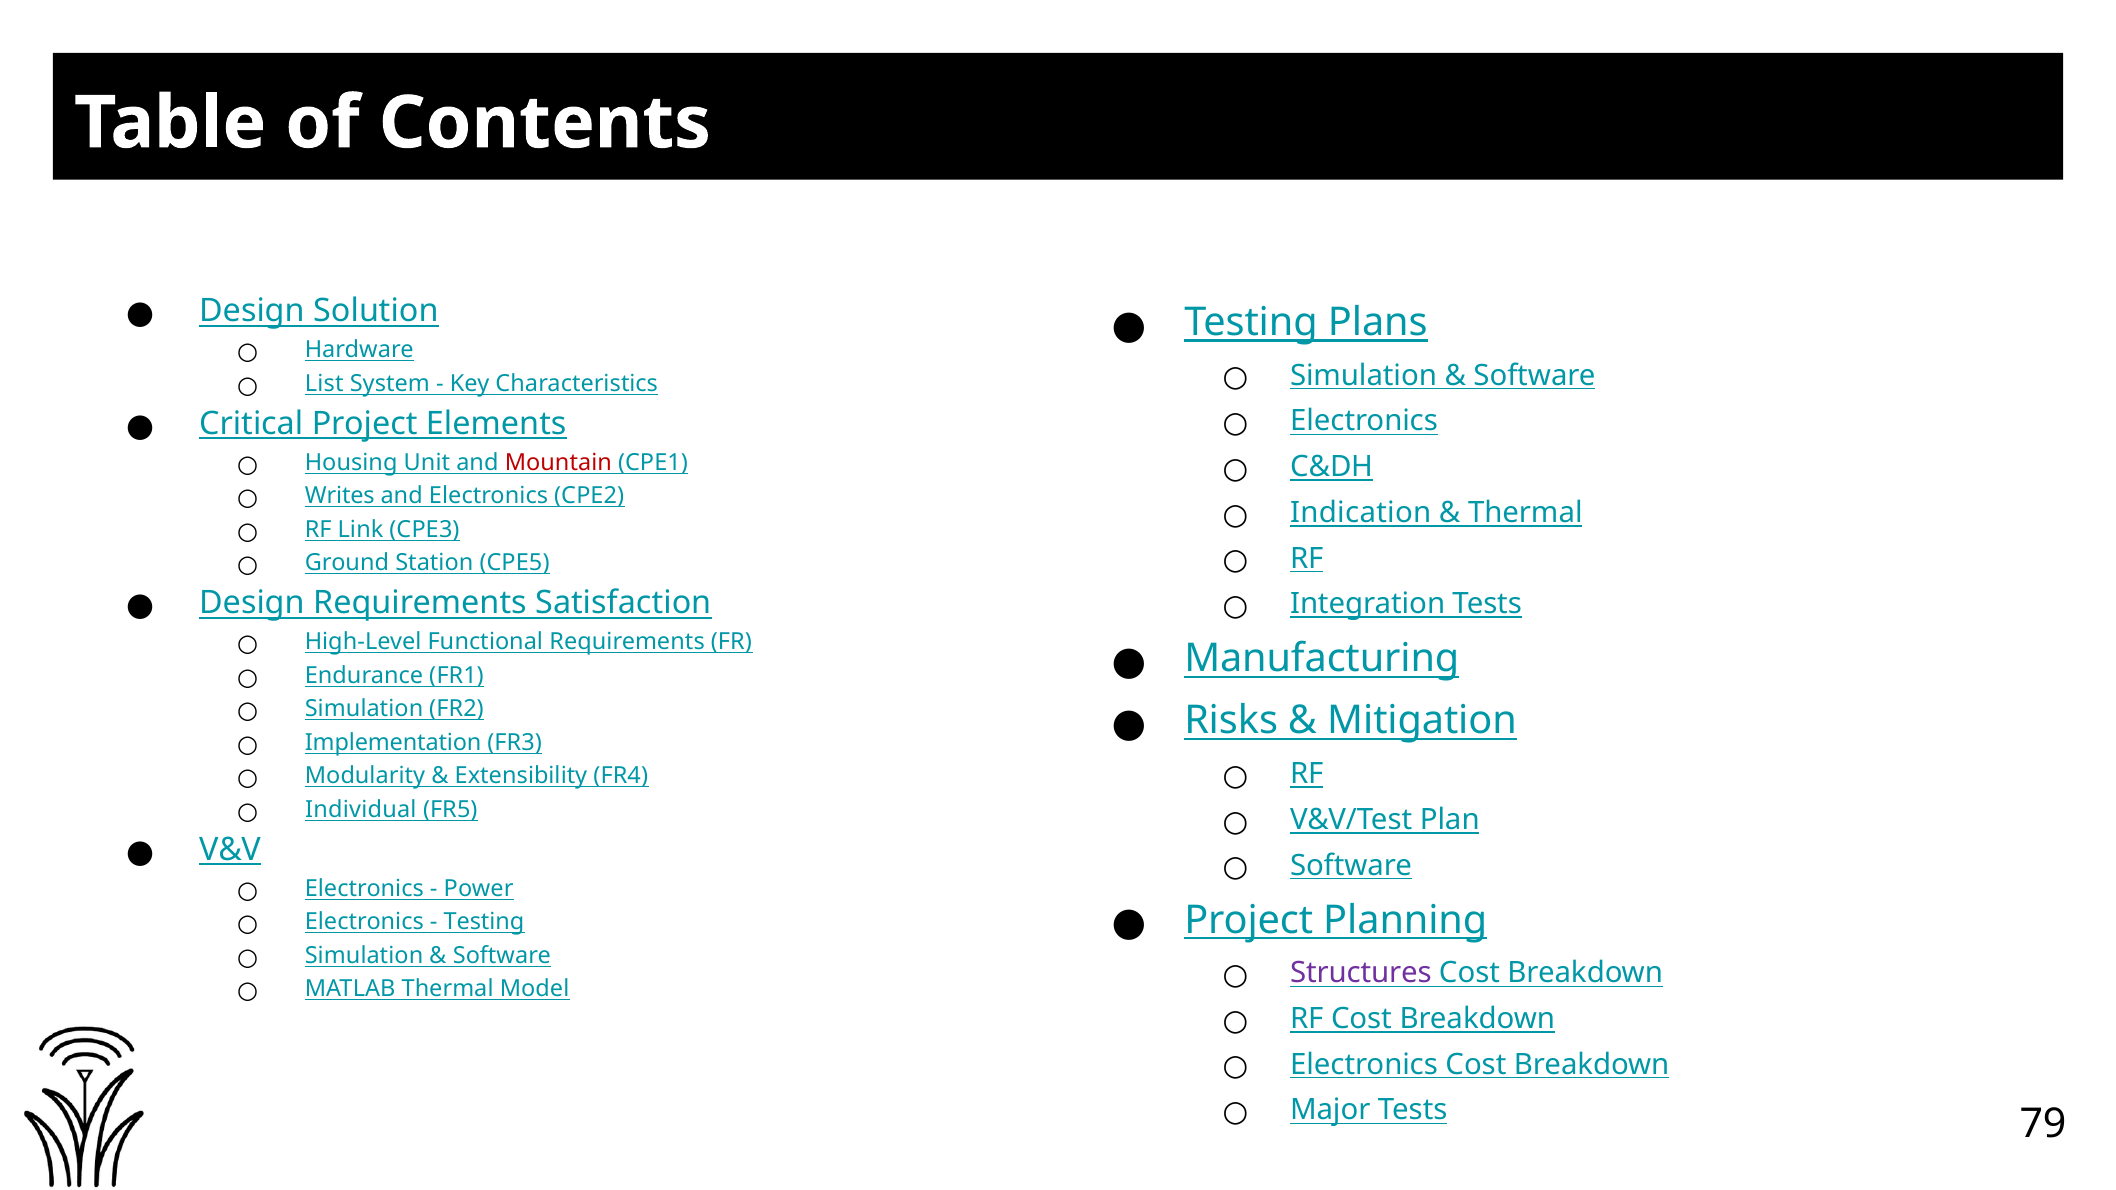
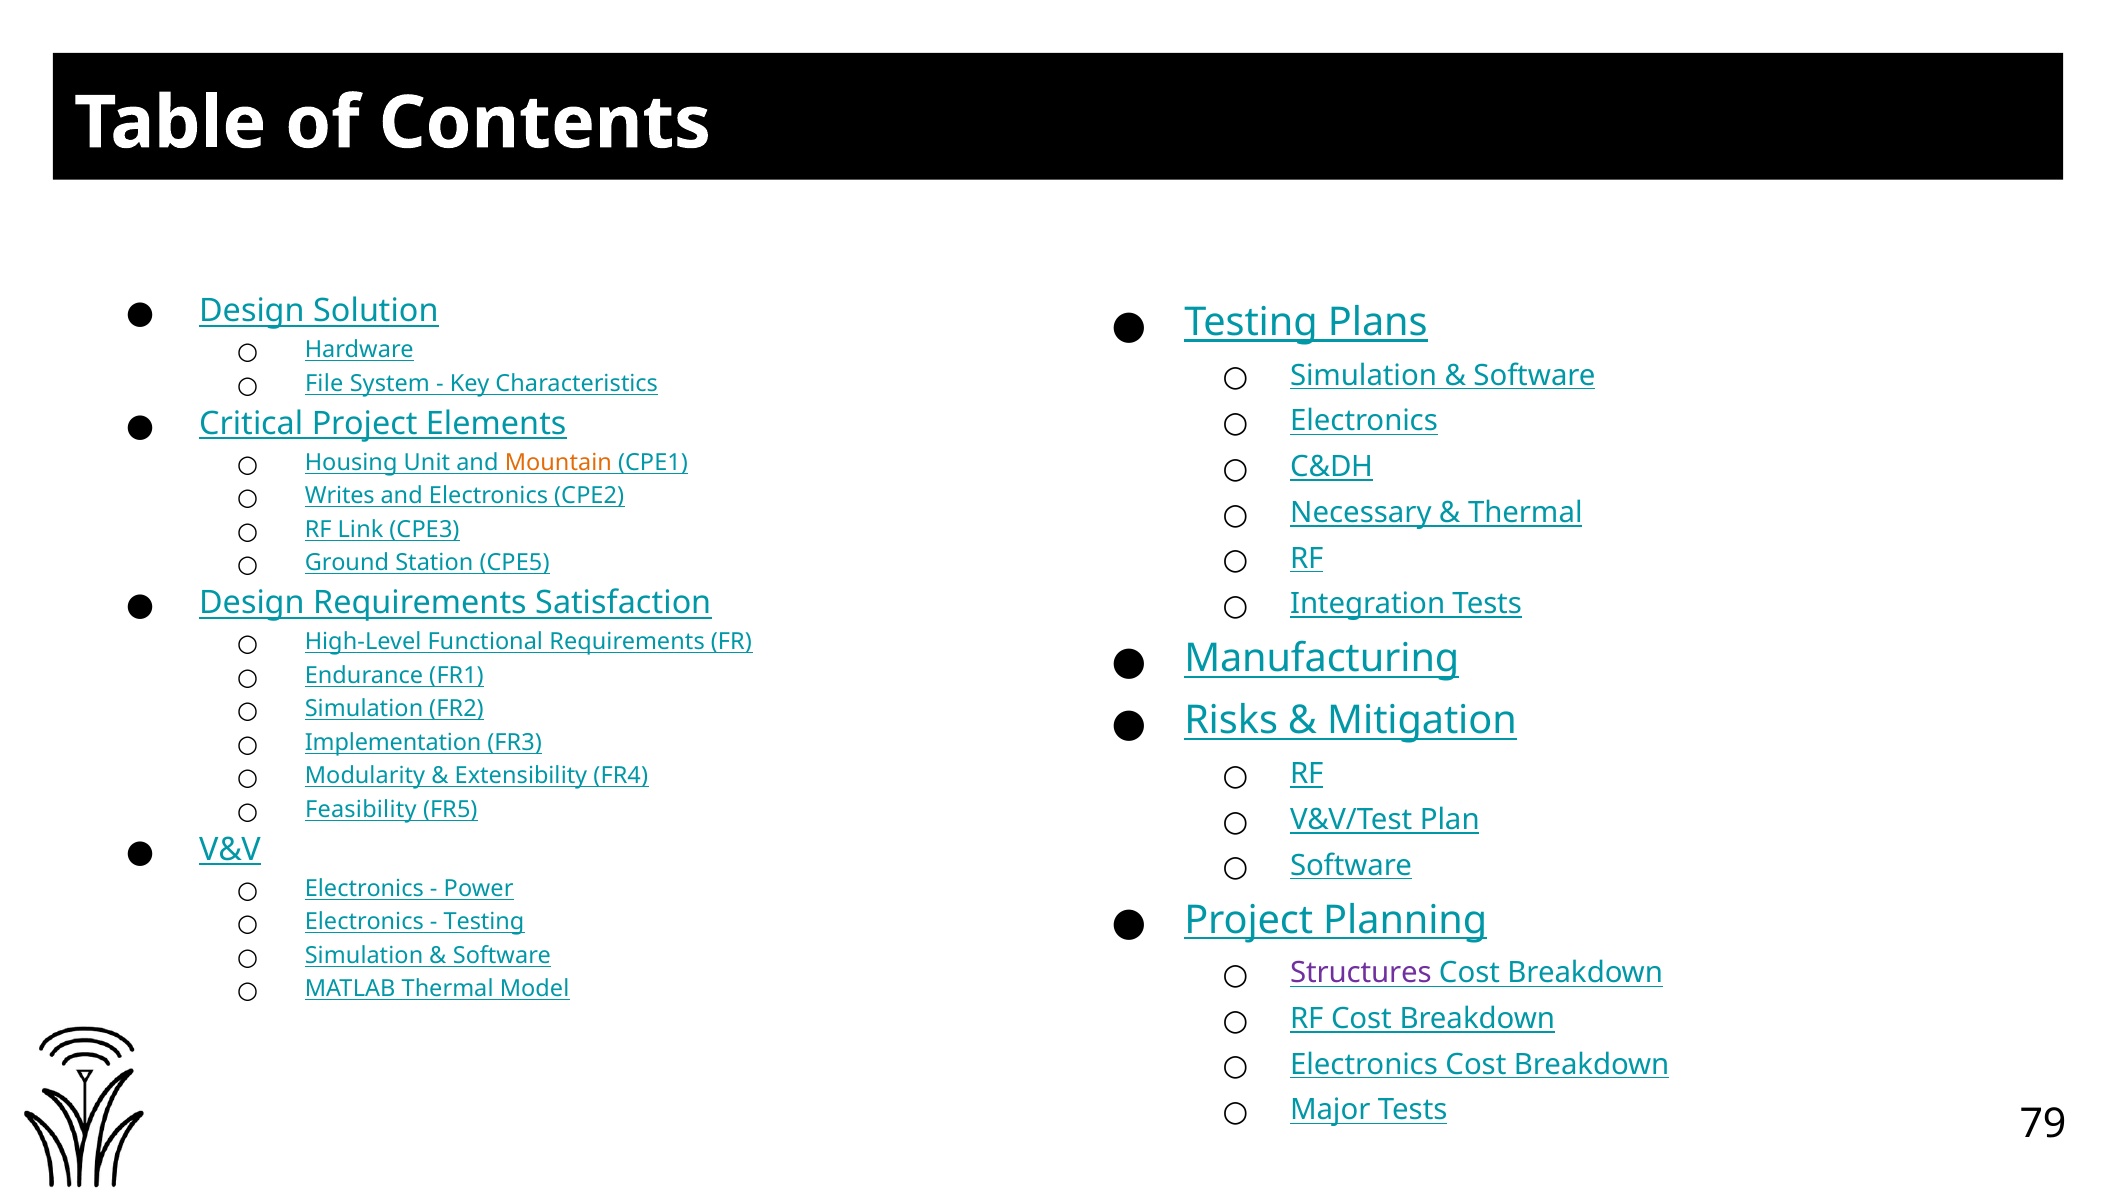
List: List -> File
Mountain colour: red -> orange
Indication: Indication -> Necessary
Individual: Individual -> Feasibility
